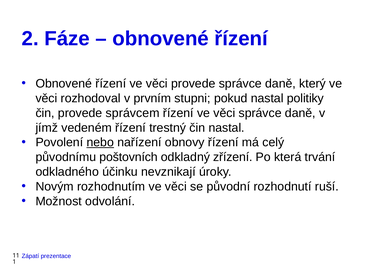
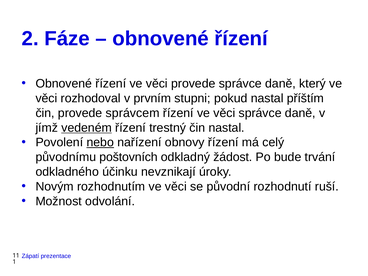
politiky: politiky -> příštím
vedeném underline: none -> present
zřízení: zřízení -> žádost
která: která -> bude
